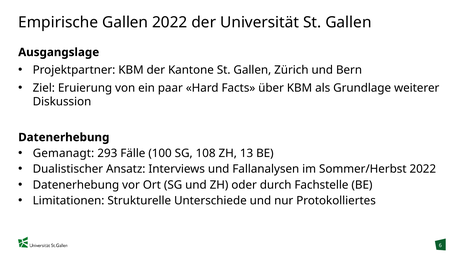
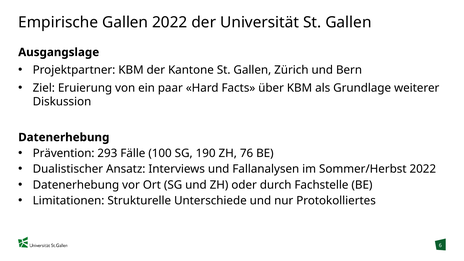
Gemanagt: Gemanagt -> Prävention
108: 108 -> 190
13: 13 -> 76
